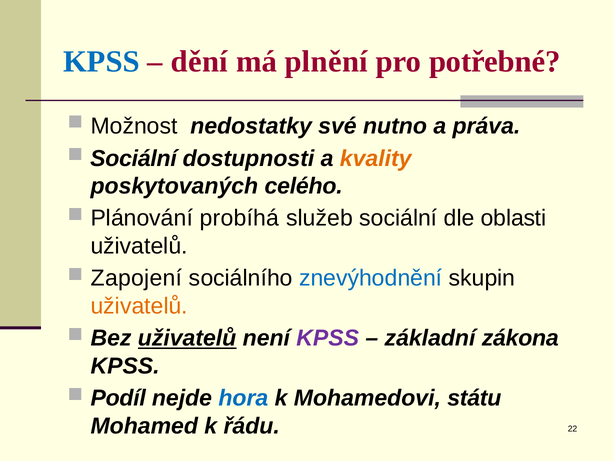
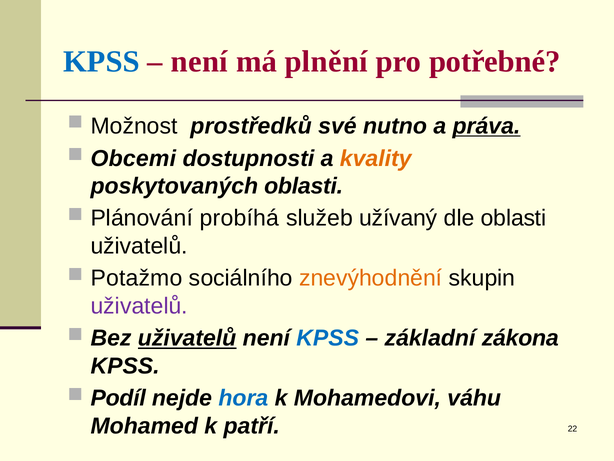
dění at (199, 61): dění -> není
nedostatky: nedostatky -> prostředků
práva underline: none -> present
Sociální at (134, 158): Sociální -> Obcemi
poskytovaných celého: celého -> oblasti
služeb sociální: sociální -> užívaný
Zapojení: Zapojení -> Potažmo
znevýhodnění colour: blue -> orange
uživatelů at (139, 306) colour: orange -> purple
KPSS at (328, 338) colour: purple -> blue
státu: státu -> váhu
řádu: řádu -> patří
